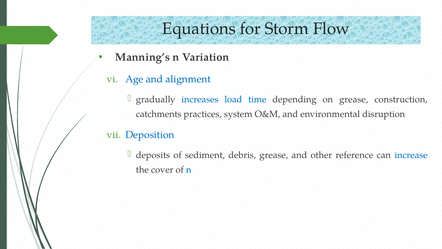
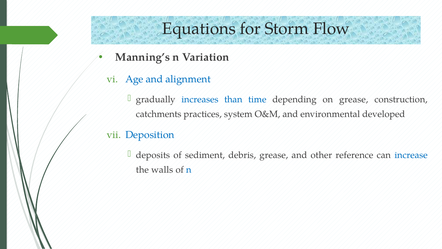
load: load -> than
disruption: disruption -> developed
cover: cover -> walls
